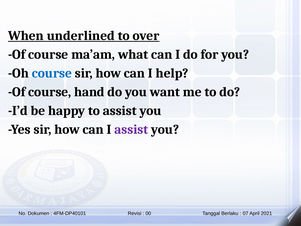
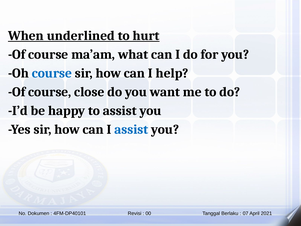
over: over -> hurt
hand: hand -> close
assist at (131, 129) colour: purple -> blue
